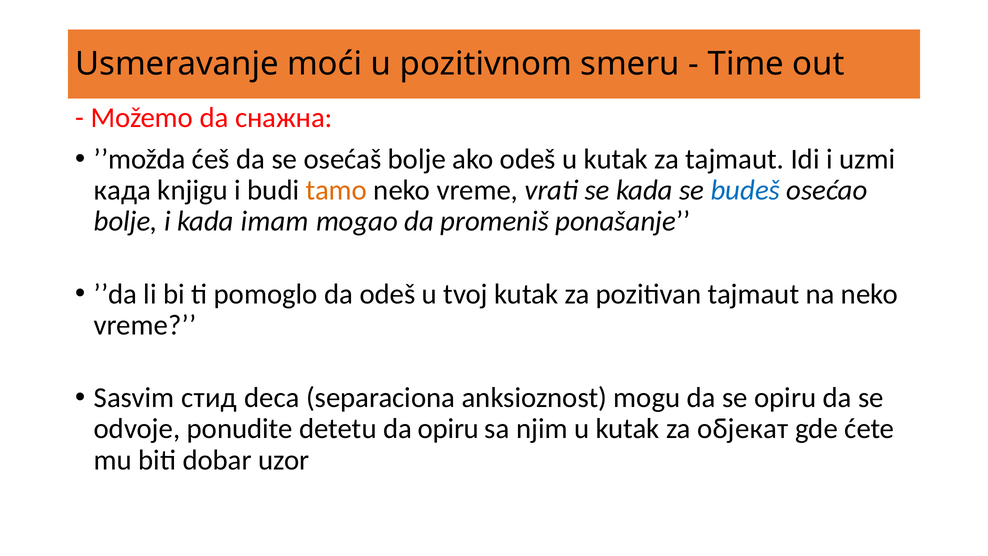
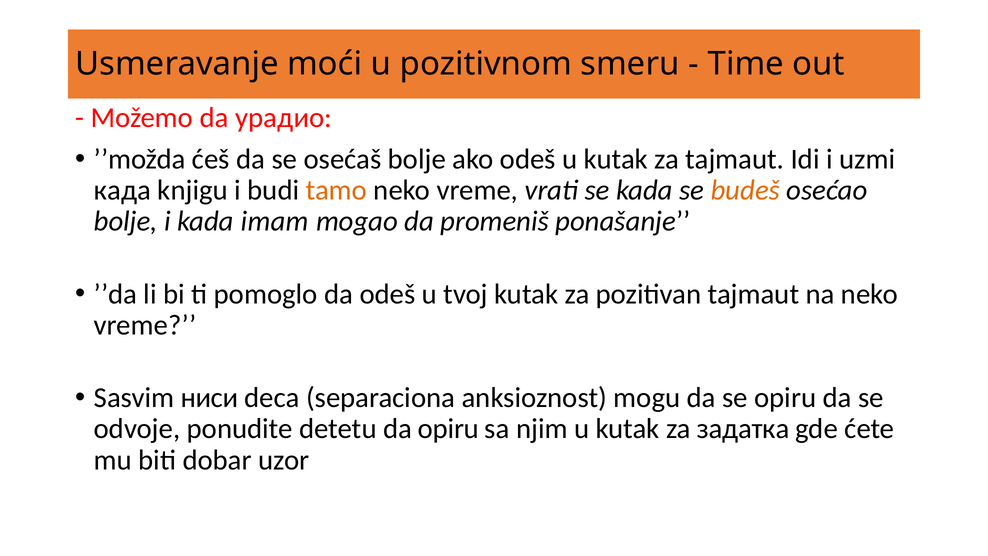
снажна: снажна -> урадио
budeš colour: blue -> orange
стид: стид -> ниси
објекат: објекат -> задатка
